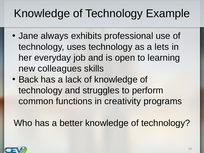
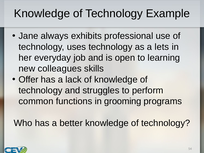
Back: Back -> Offer
creativity: creativity -> grooming
